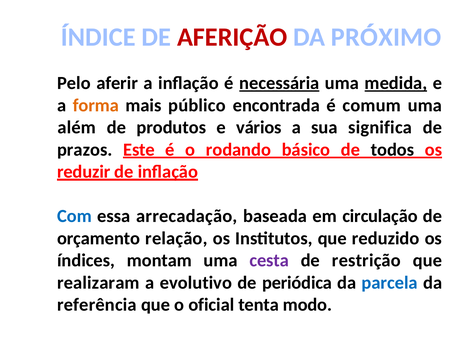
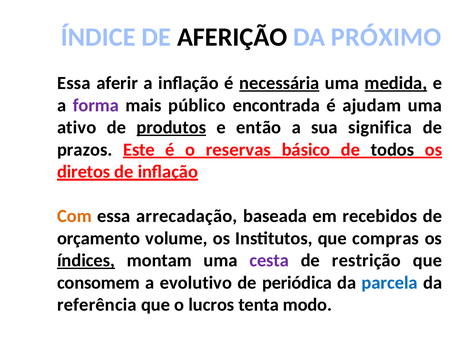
AFERIÇÃO colour: red -> black
Pelo at (74, 83): Pelo -> Essa
forma colour: orange -> purple
comum: comum -> ajudam
além: além -> ativo
produtos underline: none -> present
vários: vários -> então
rodando: rodando -> reservas
reduzir: reduzir -> diretos
Com colour: blue -> orange
circulação: circulação -> recebidos
relação: relação -> volume
reduzido: reduzido -> compras
índices underline: none -> present
realizaram: realizaram -> consomem
oficial: oficial -> lucros
